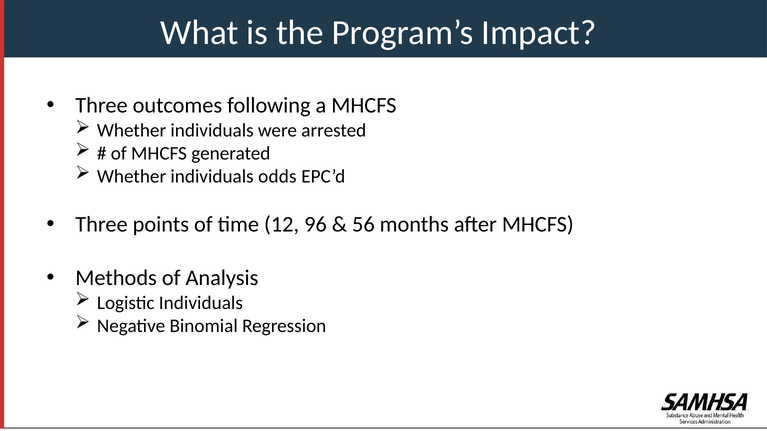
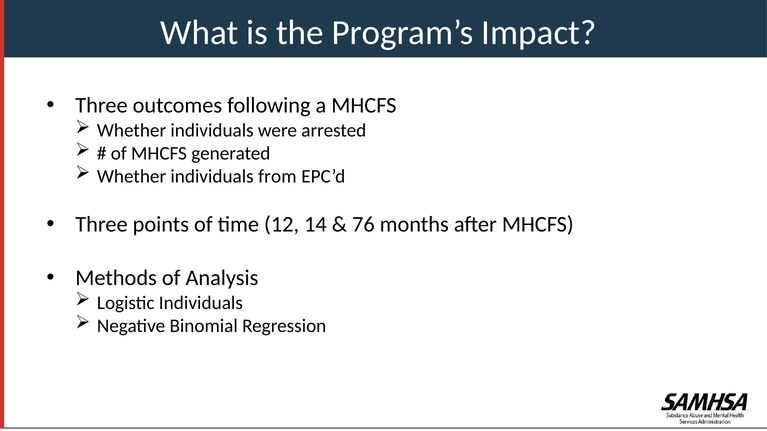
odds: odds -> from
96: 96 -> 14
56: 56 -> 76
